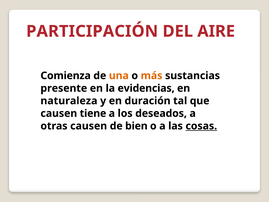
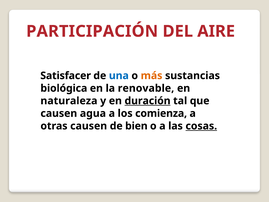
Comienza: Comienza -> Satisfacer
una colour: orange -> blue
presente: presente -> biológica
evidencias: evidencias -> renovable
duración underline: none -> present
tiene: tiene -> agua
deseados: deseados -> comienza
